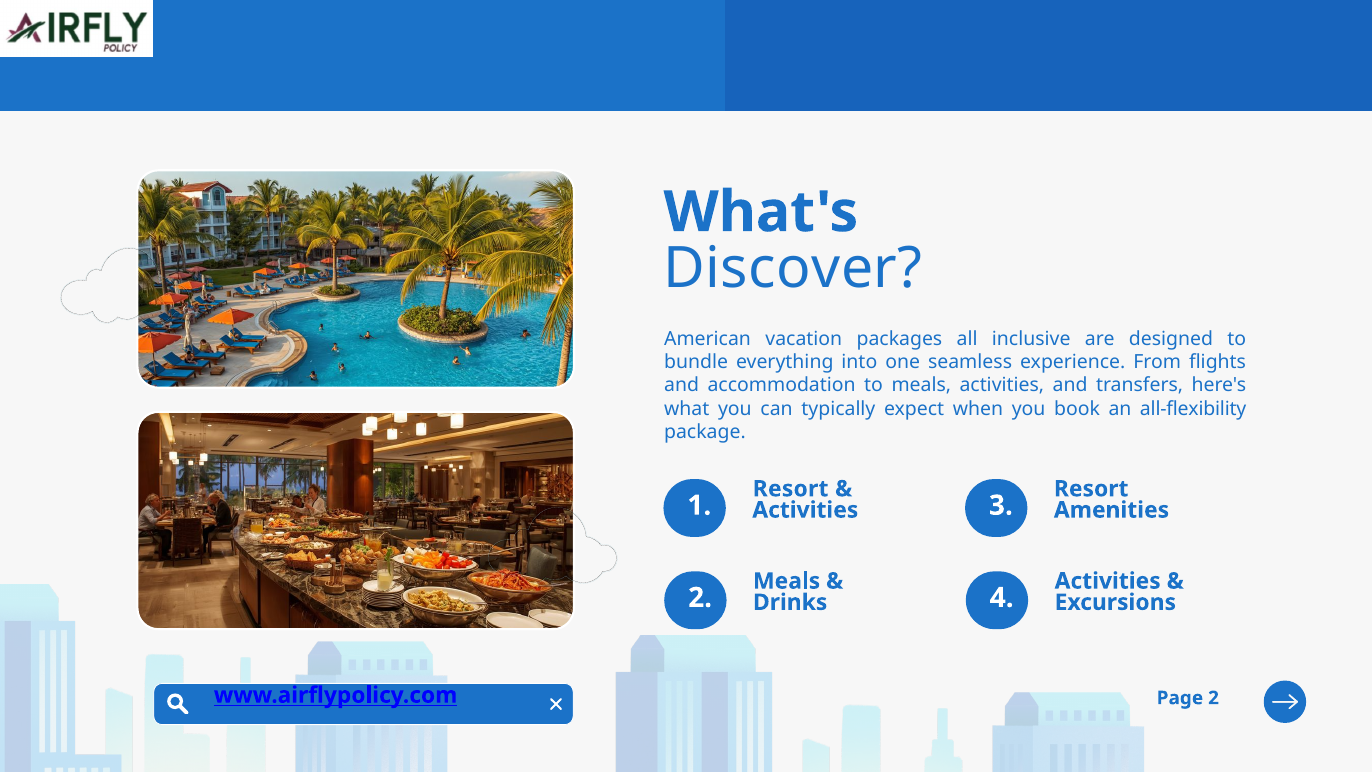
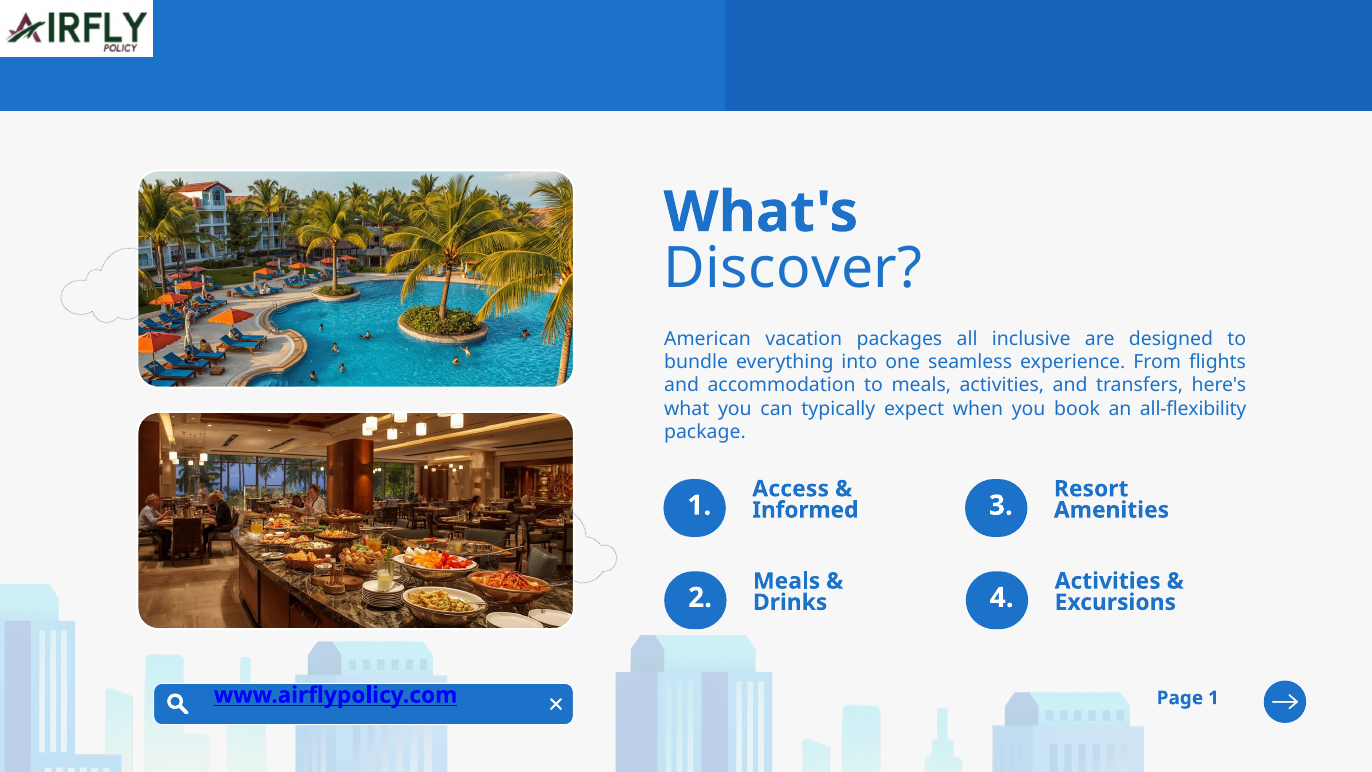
Resort at (791, 489): Resort -> Access
Activities at (805, 510): Activities -> Informed
Page 2: 2 -> 1
